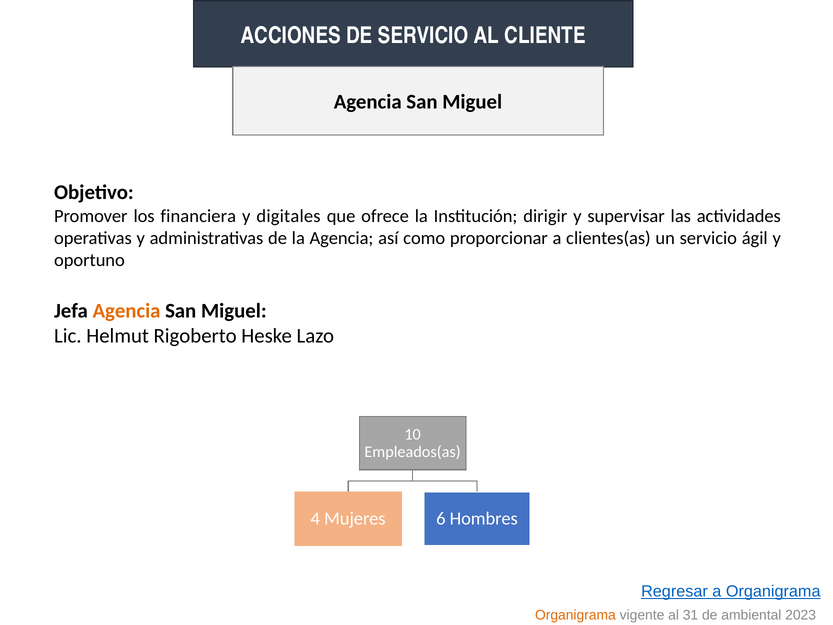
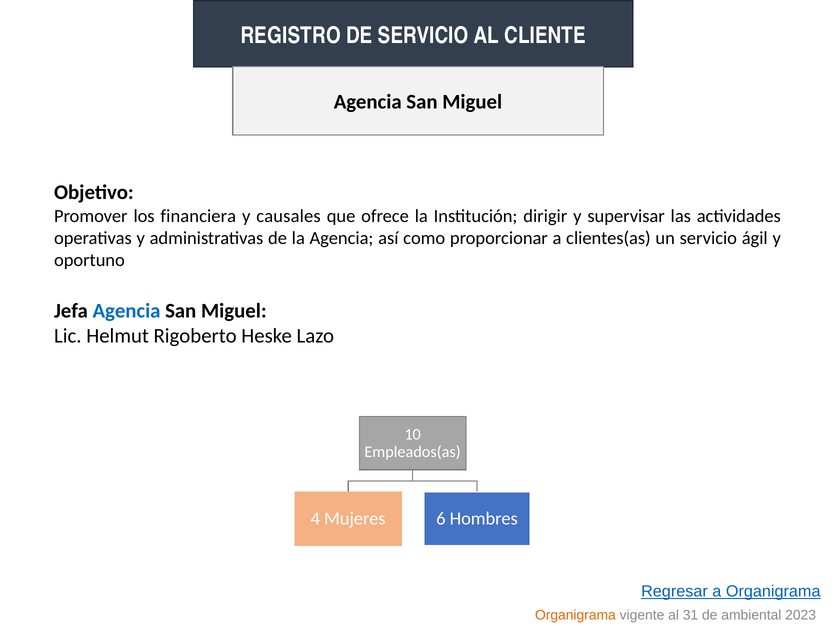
ACCIONES: ACCIONES -> REGISTRO
digitales: digitales -> causales
Agencia at (126, 311) colour: orange -> blue
